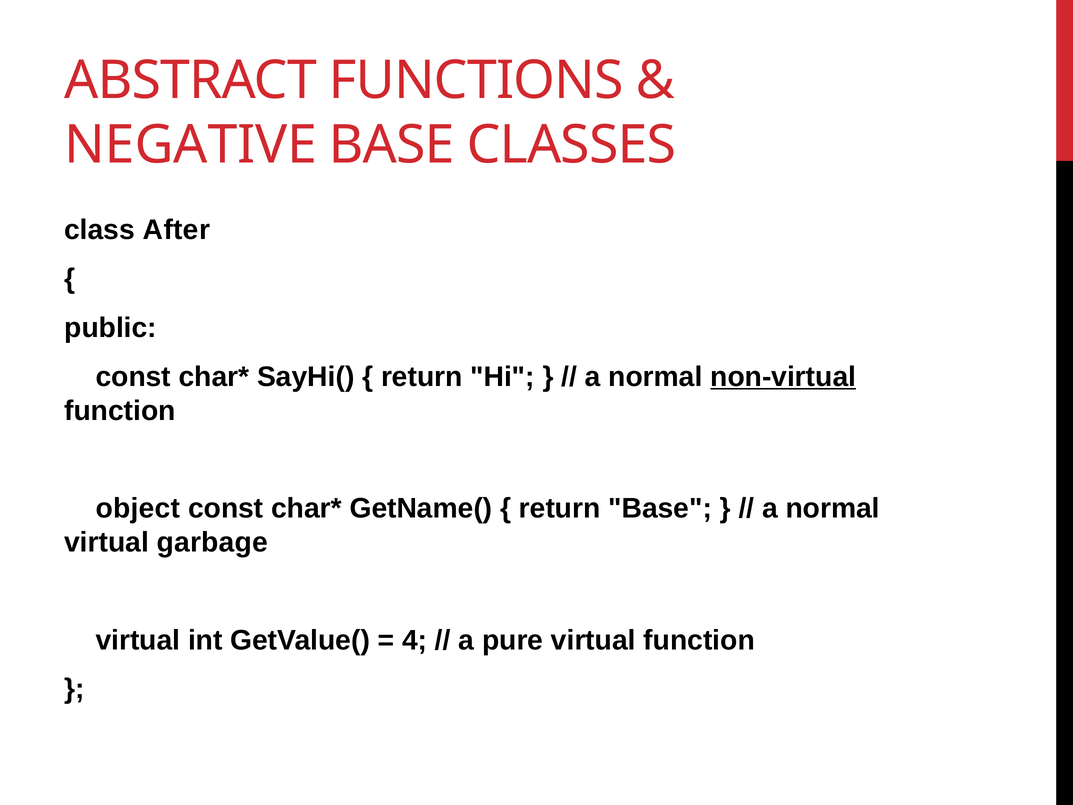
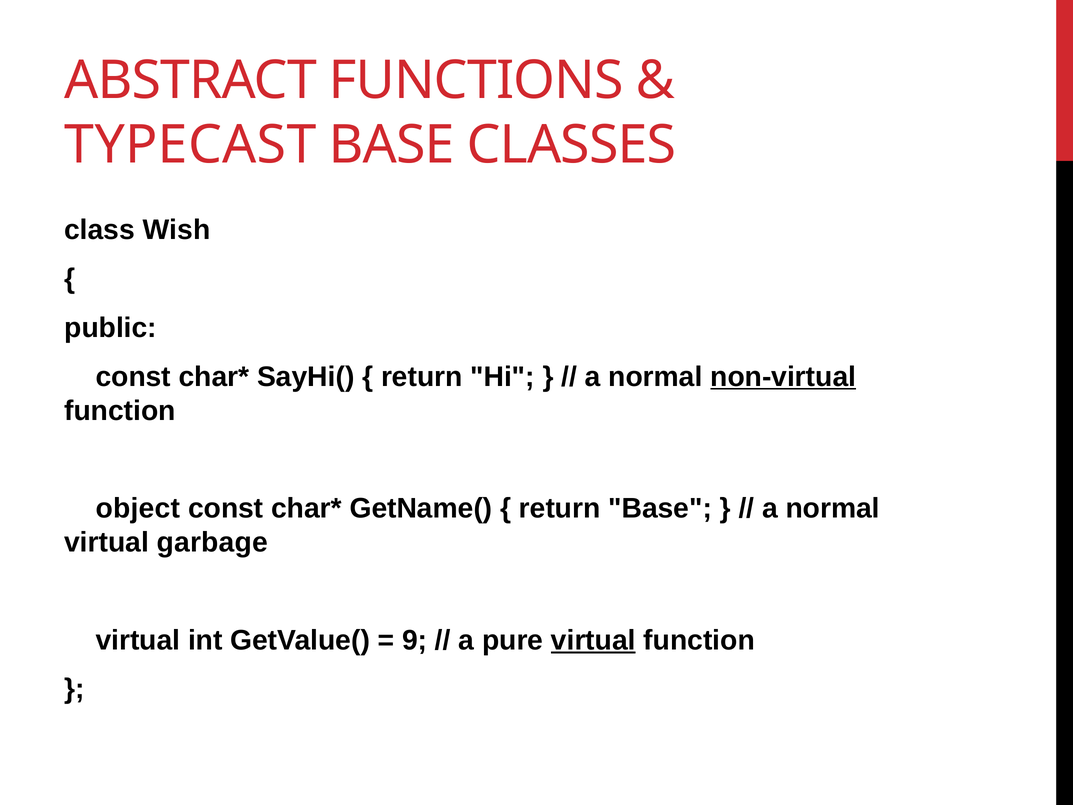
NEGATIVE: NEGATIVE -> TYPECAST
After: After -> Wish
4: 4 -> 9
virtual at (593, 640) underline: none -> present
